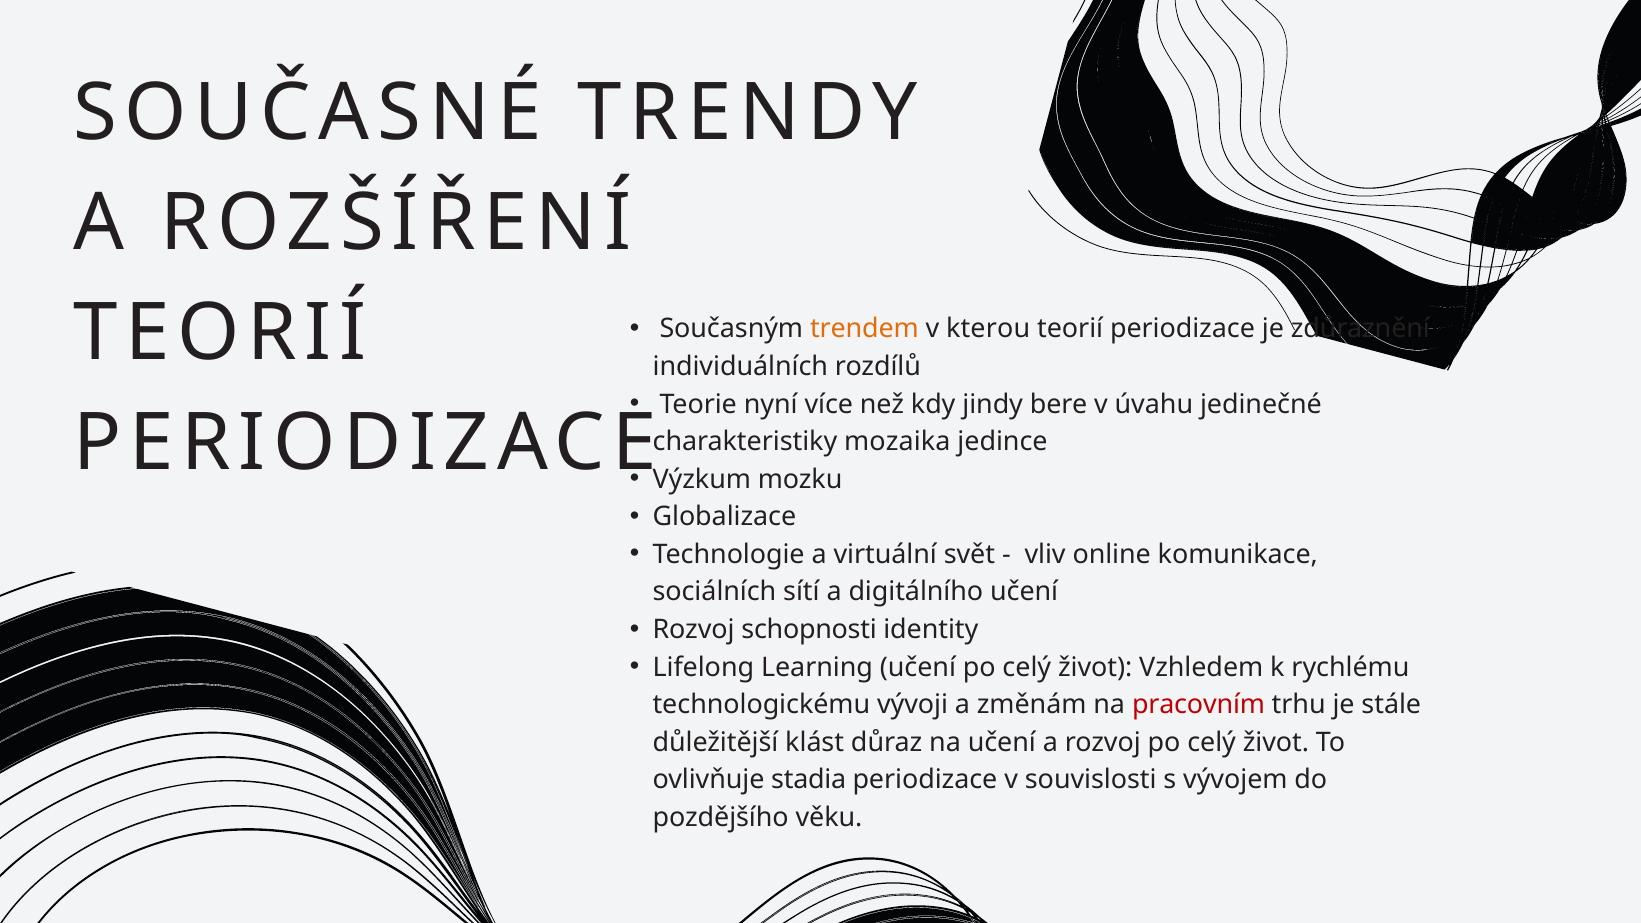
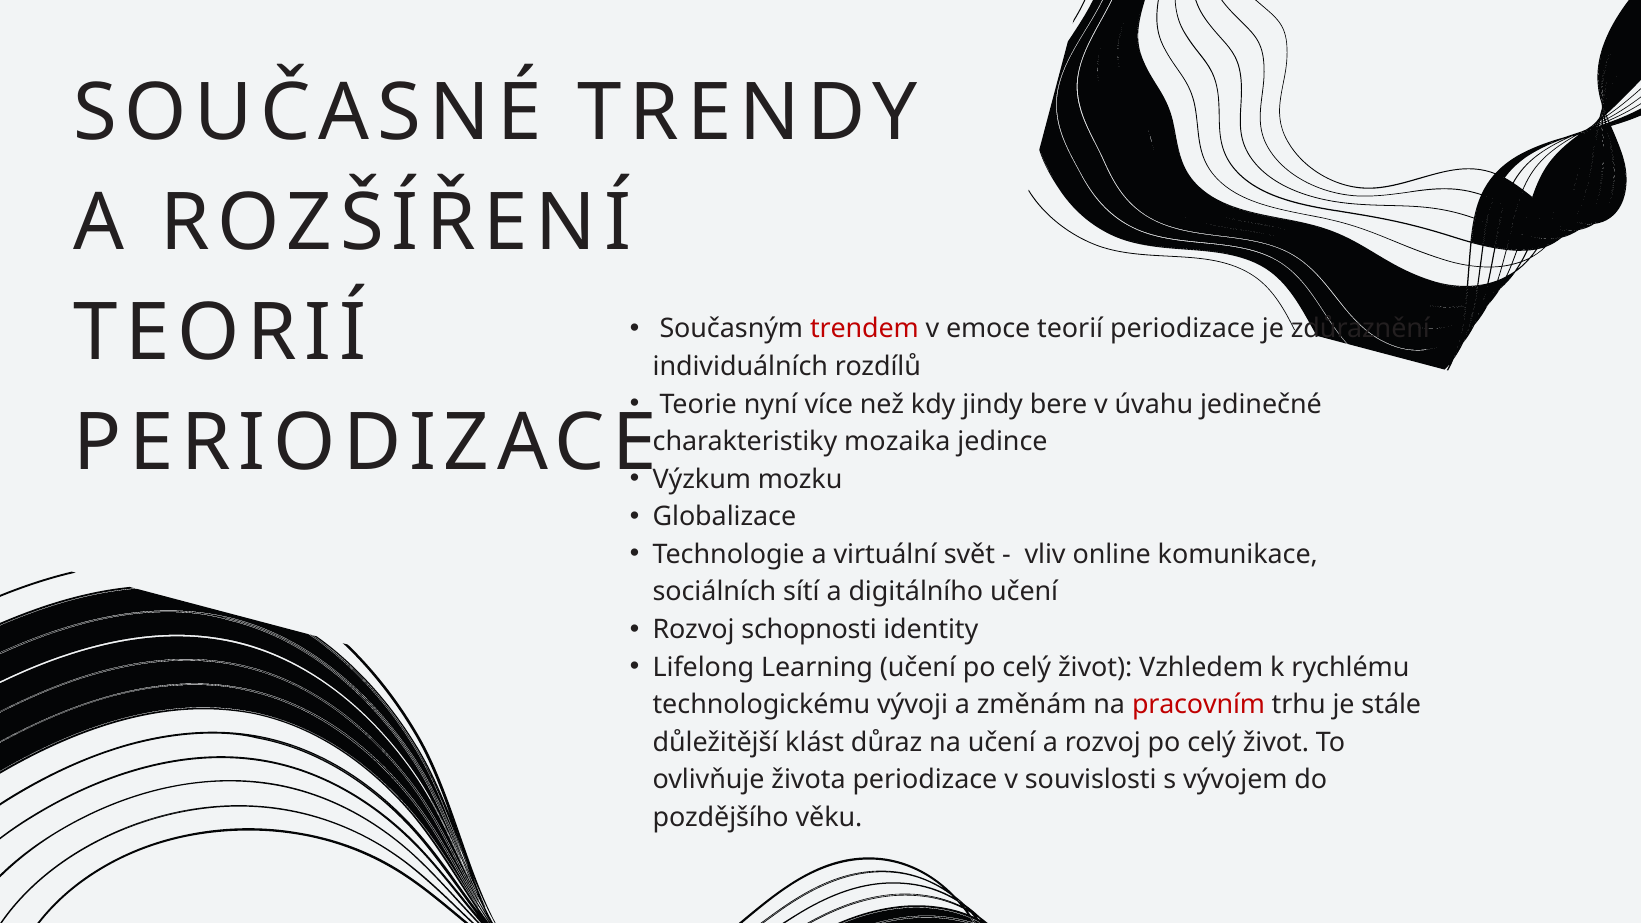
trendem colour: orange -> red
kterou: kterou -> emoce
stadia: stadia -> života
